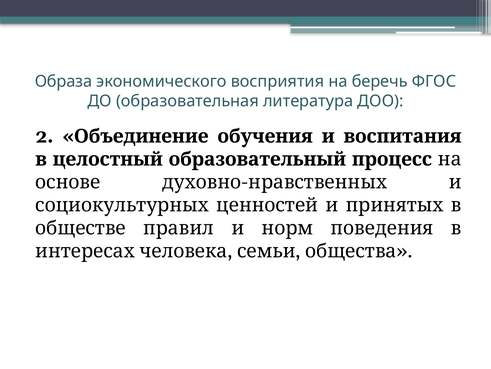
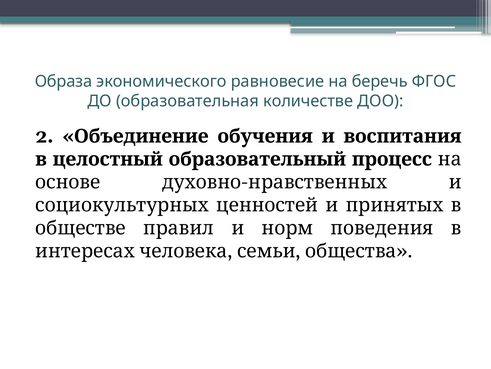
восприятия: восприятия -> равновесие
литература: литература -> количестве
